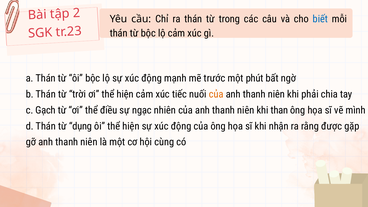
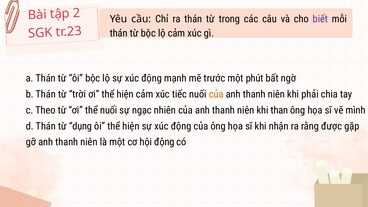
biết colour: blue -> purple
Gạch: Gạch -> Theo
thể điều: điều -> nuối
hội cùng: cùng -> động
